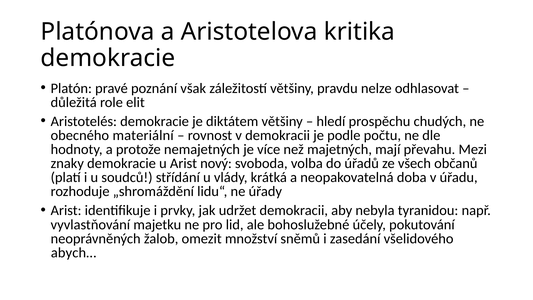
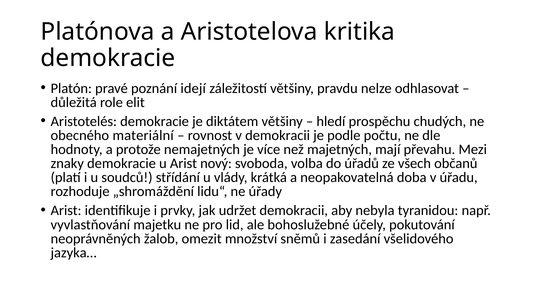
však: však -> idejí
abych…: abych… -> jazyka…
